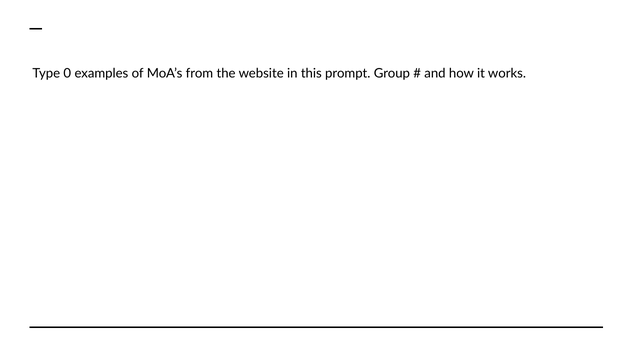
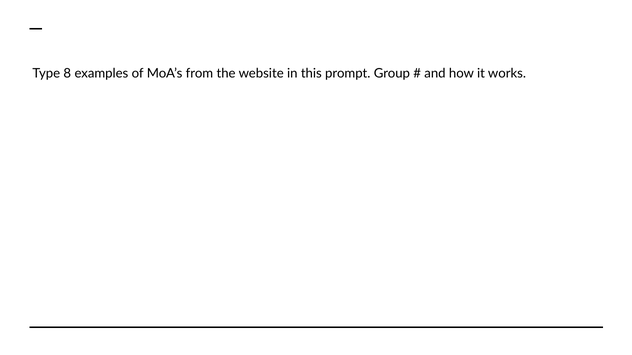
0: 0 -> 8
